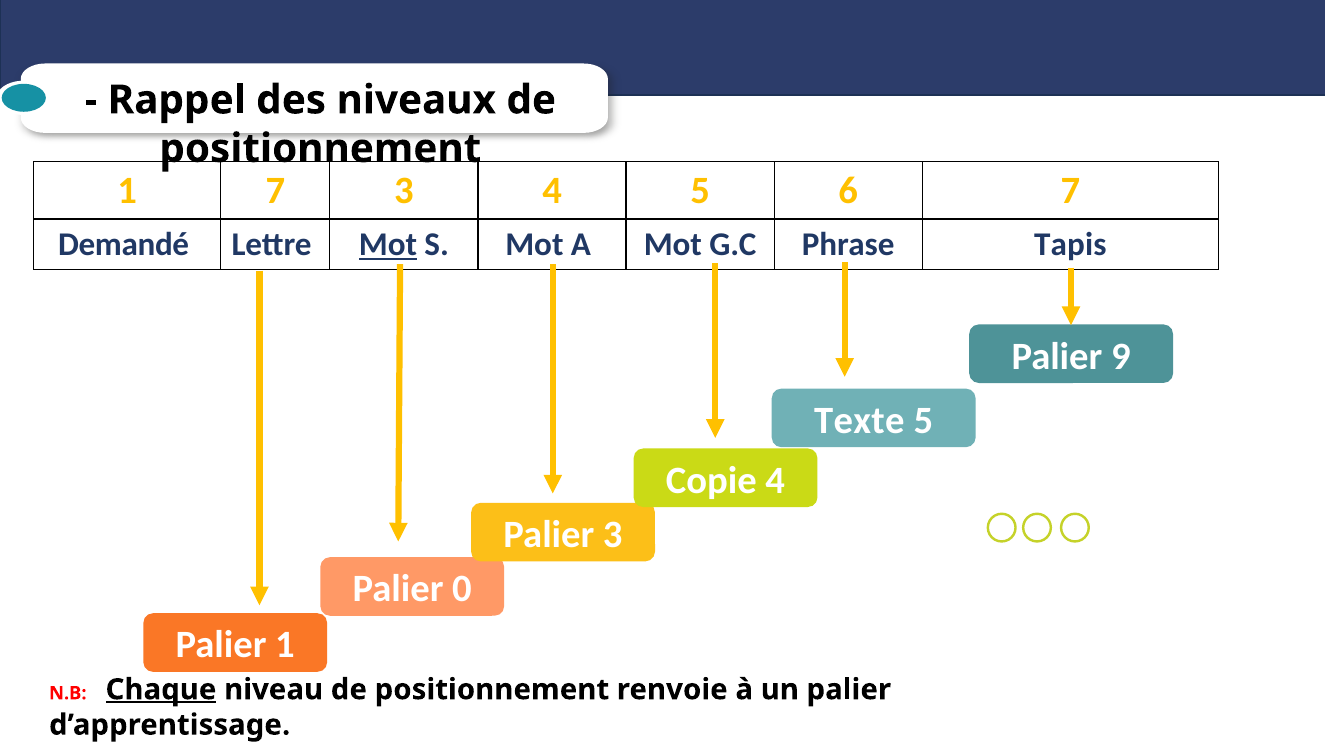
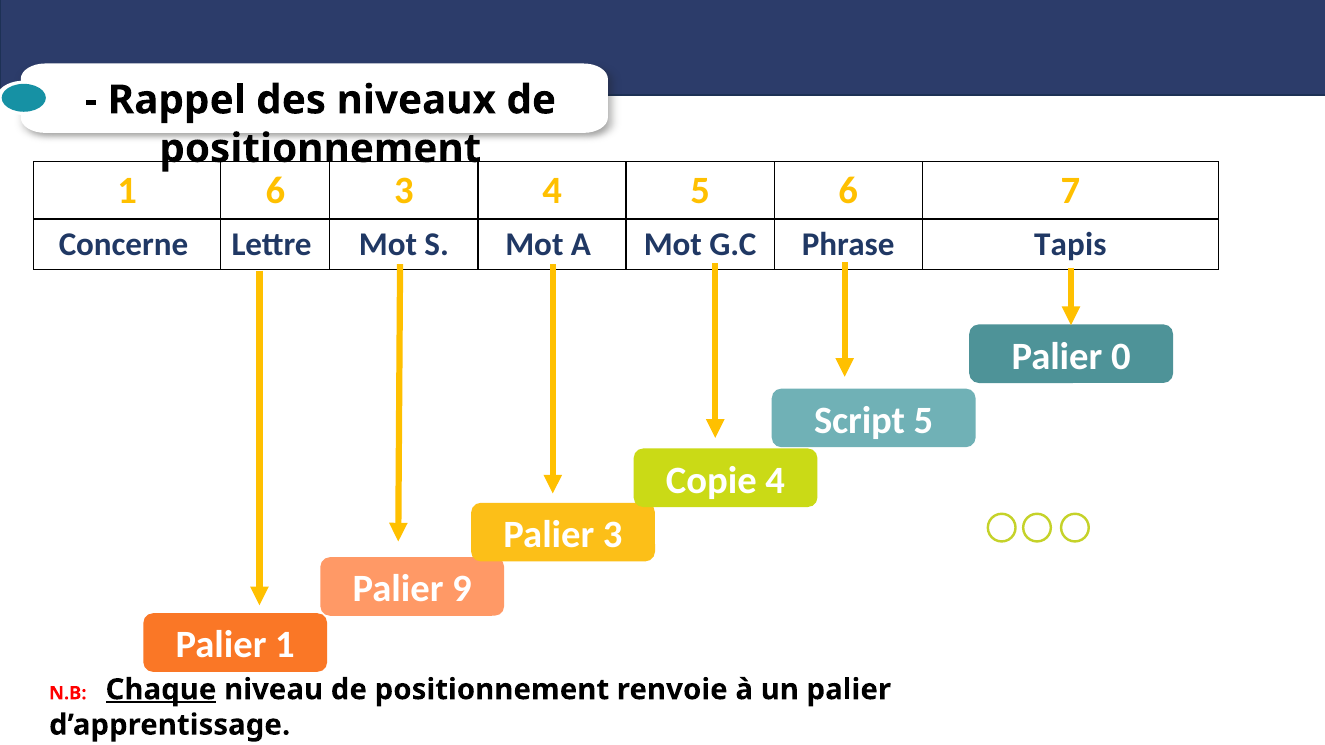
1 7: 7 -> 6
Demandé: Demandé -> Concerne
Mot at (388, 245) underline: present -> none
9: 9 -> 0
Texte: Texte -> Script
0: 0 -> 9
